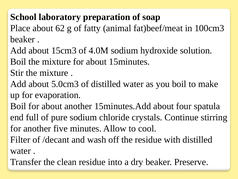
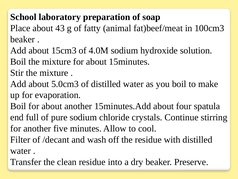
62: 62 -> 43
